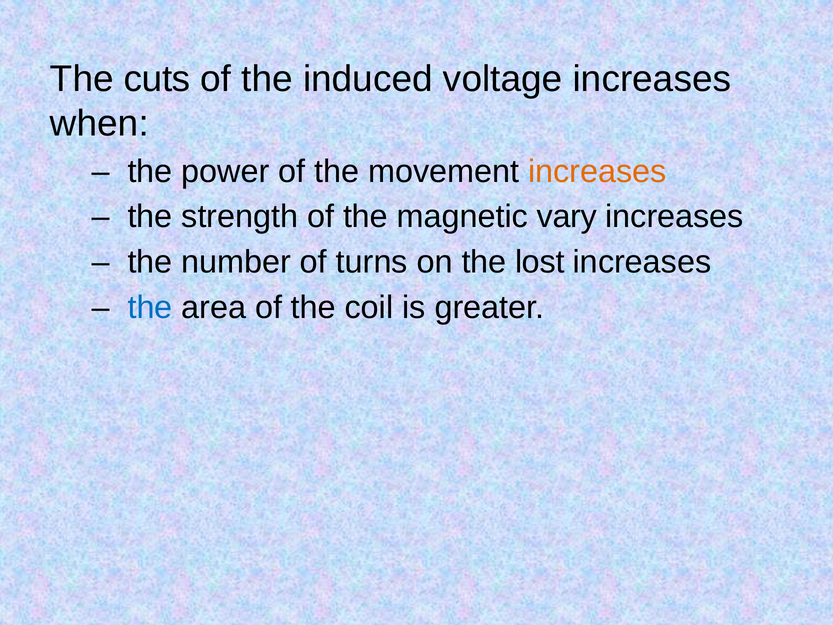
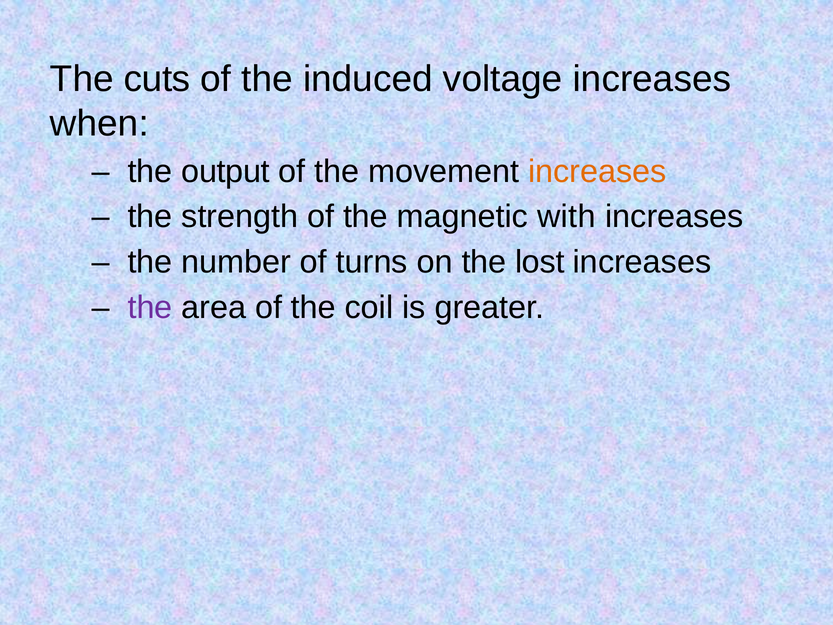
power: power -> output
vary: vary -> with
the at (150, 307) colour: blue -> purple
